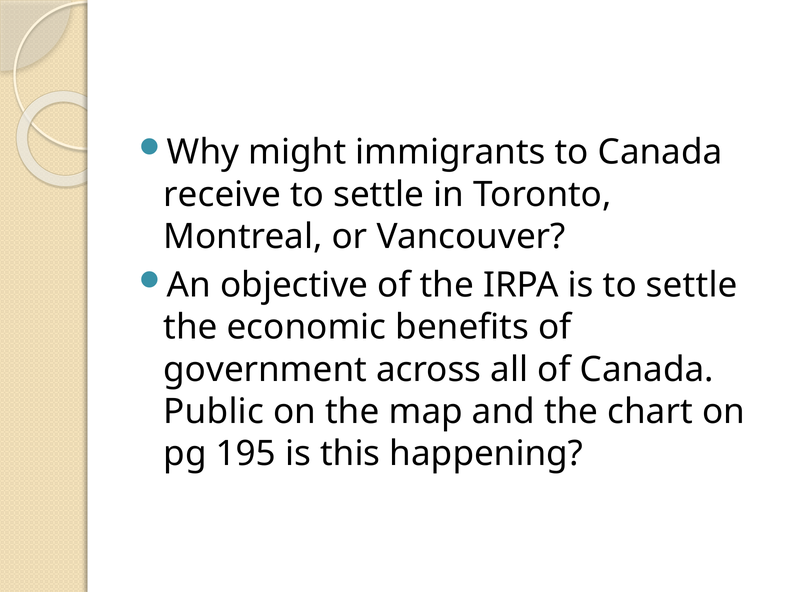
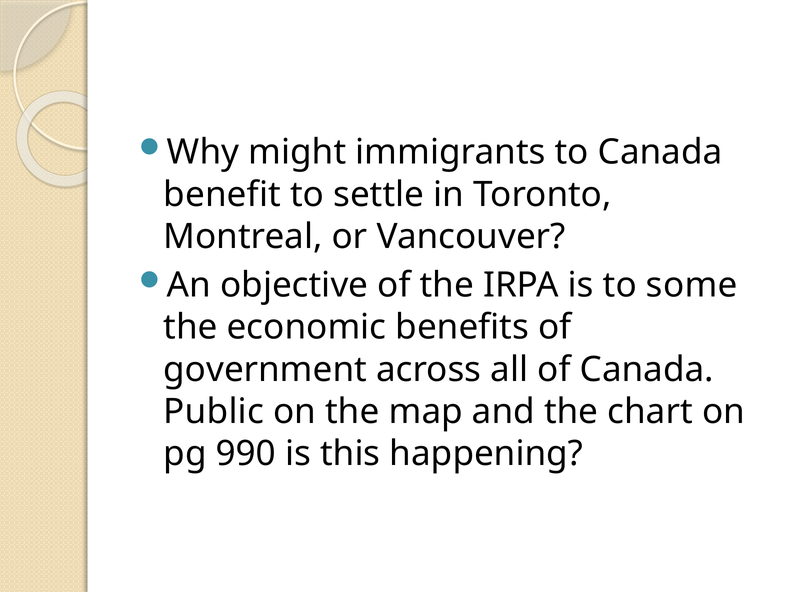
receive: receive -> benefit
is to settle: settle -> some
195: 195 -> 990
